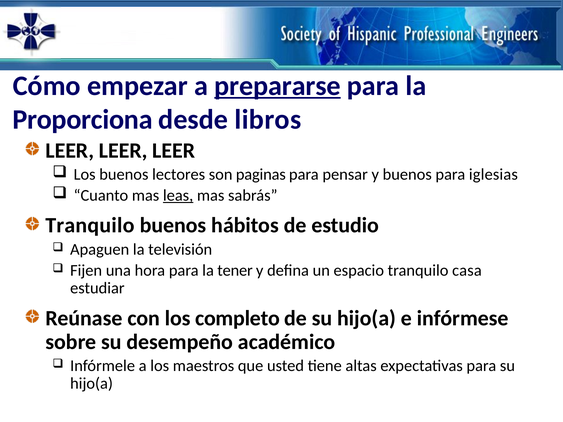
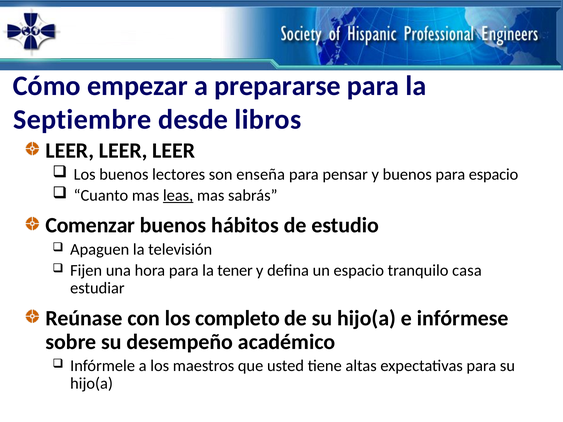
prepararse underline: present -> none
Proporciona: Proporciona -> Septiembre
paginas: paginas -> enseña
para iglesias: iglesias -> espacio
Tranquilo at (90, 226): Tranquilo -> Comenzar
